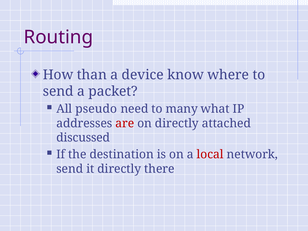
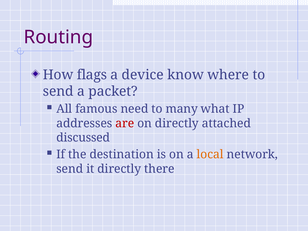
than: than -> flags
pseudo: pseudo -> famous
local colour: red -> orange
